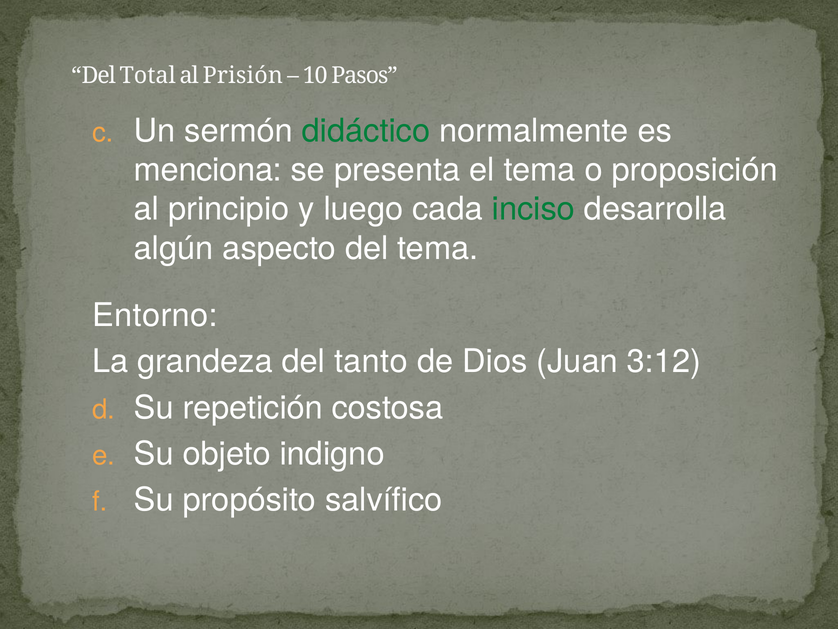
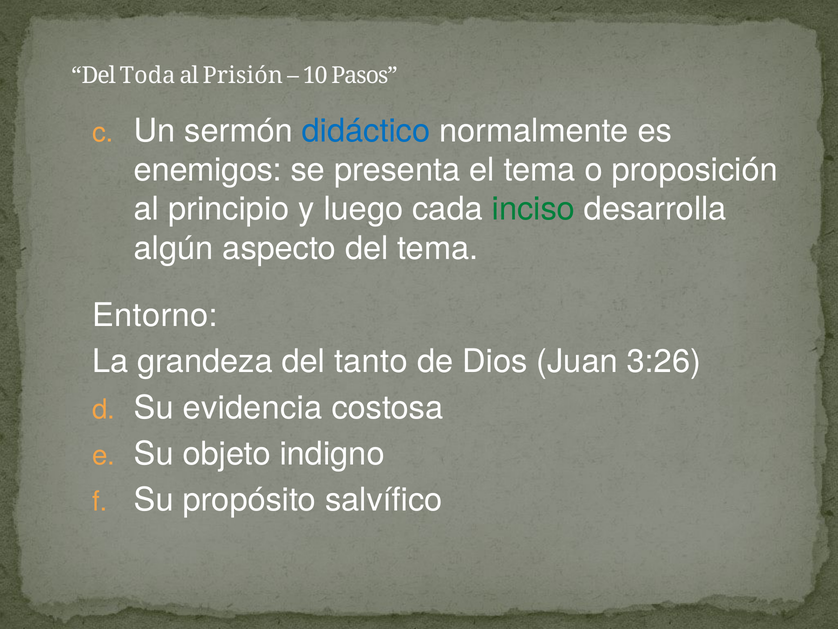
Total: Total -> Toda
didáctico colour: green -> blue
menciona: menciona -> enemigos
3:12: 3:12 -> 3:26
repetición: repetición -> evidencia
